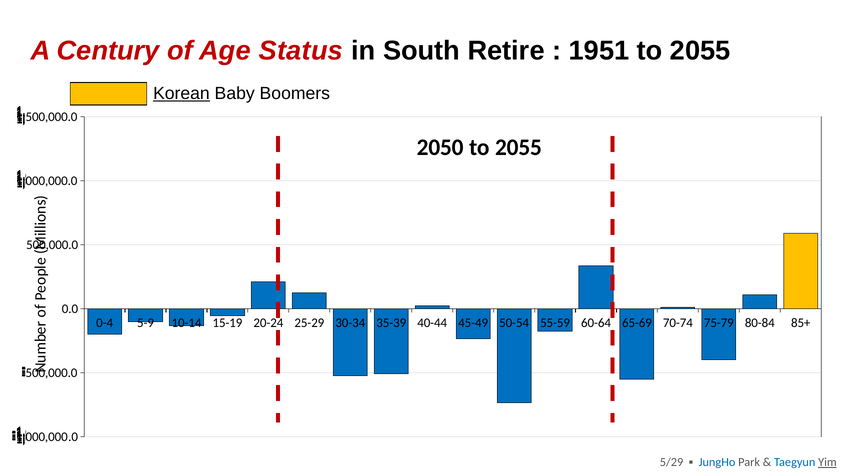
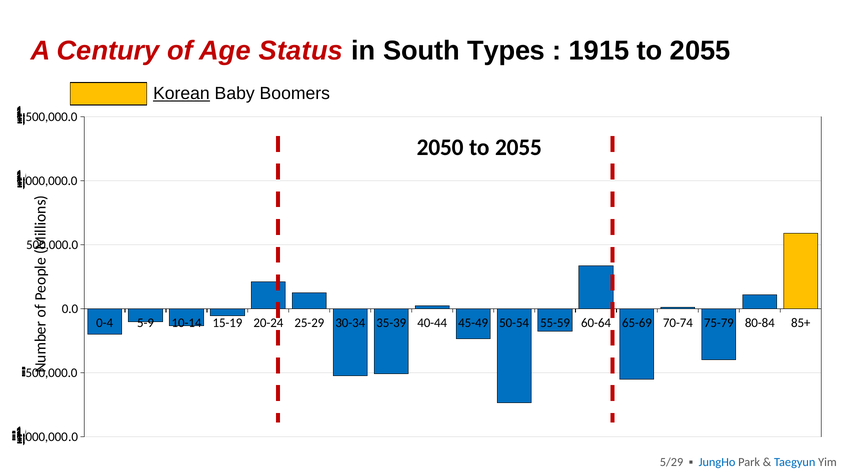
Retire: Retire -> Types
1951: 1951 -> 1915
Yim underline: present -> none
